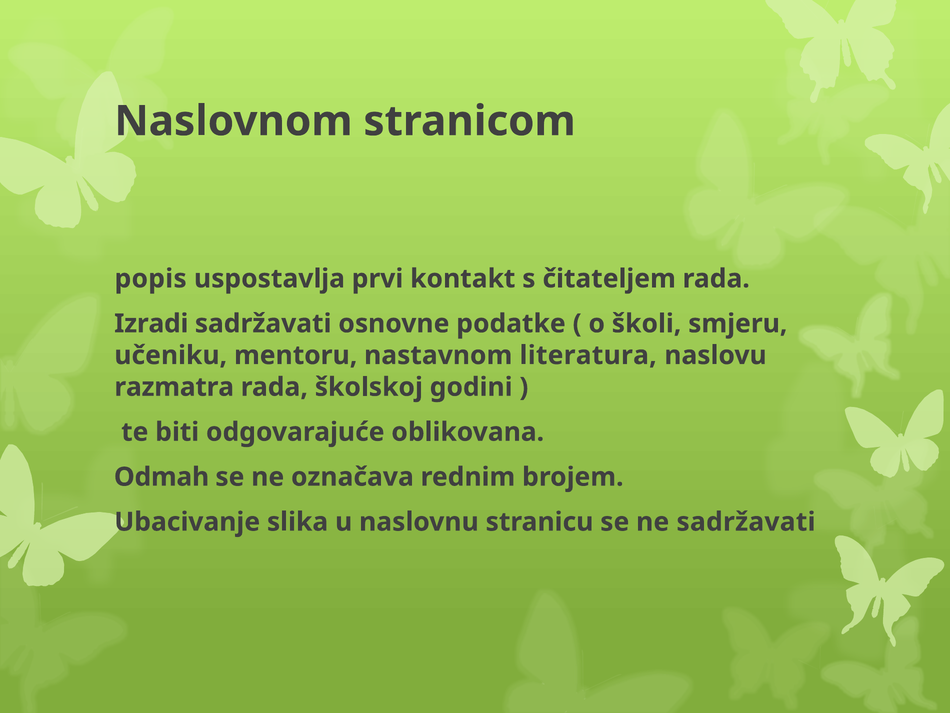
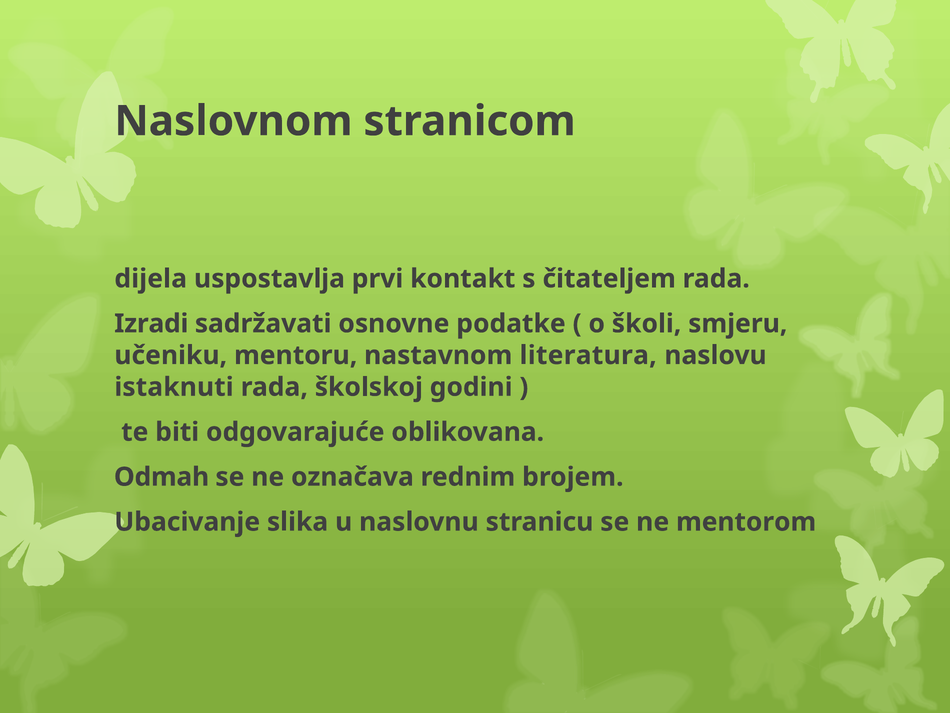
popis: popis -> dijela
razmatra: razmatra -> istaknuti
ne sadržavati: sadržavati -> mentorom
